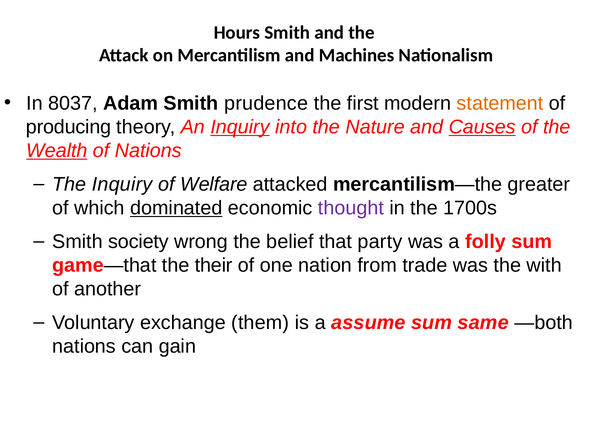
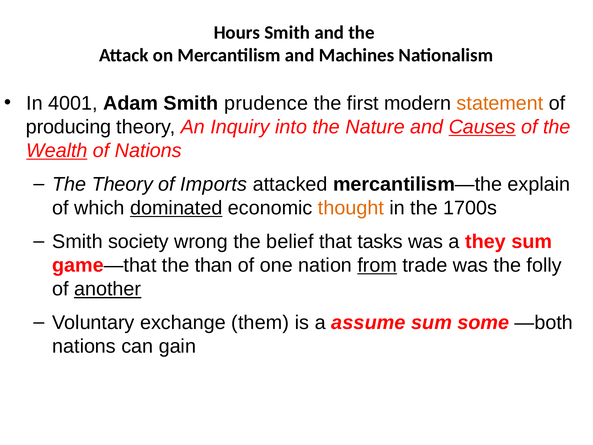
8037: 8037 -> 4001
Inquiry at (240, 127) underline: present -> none
The Inquiry: Inquiry -> Theory
Welfare: Welfare -> Imports
greater: greater -> explain
thought colour: purple -> orange
party: party -> tasks
folly: folly -> they
their: their -> than
from underline: none -> present
with: with -> folly
another underline: none -> present
same: same -> some
